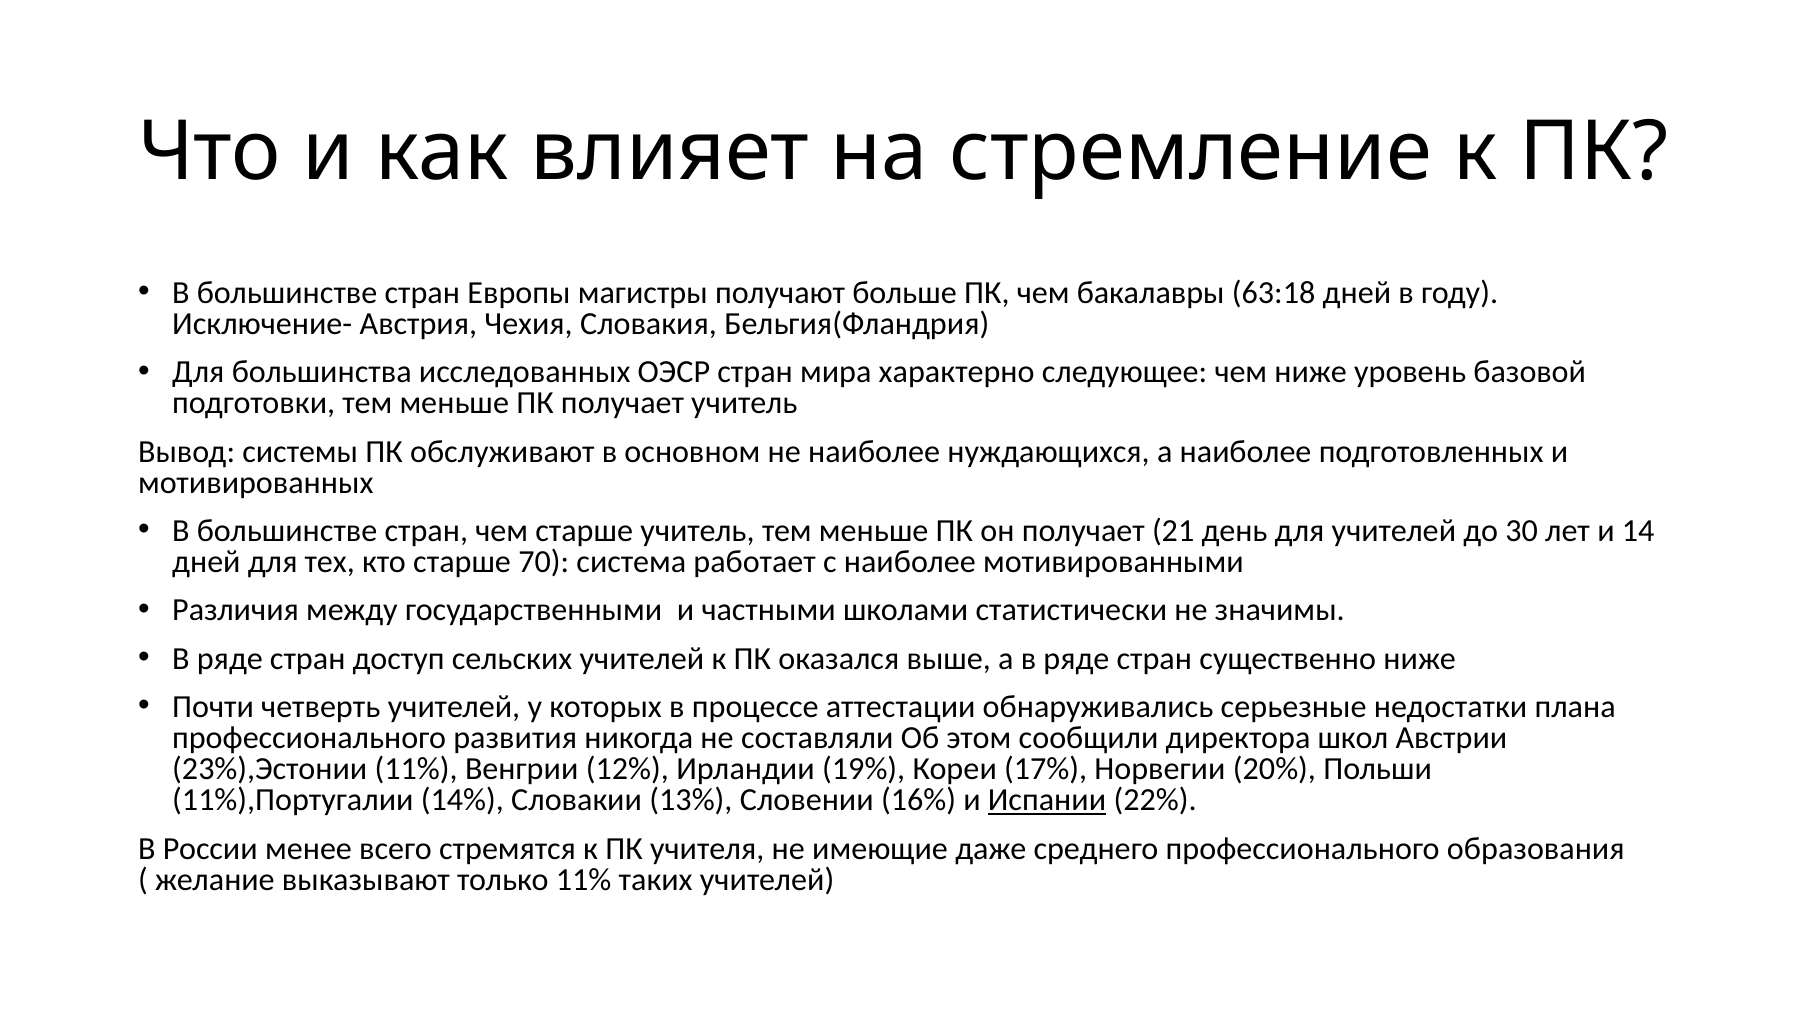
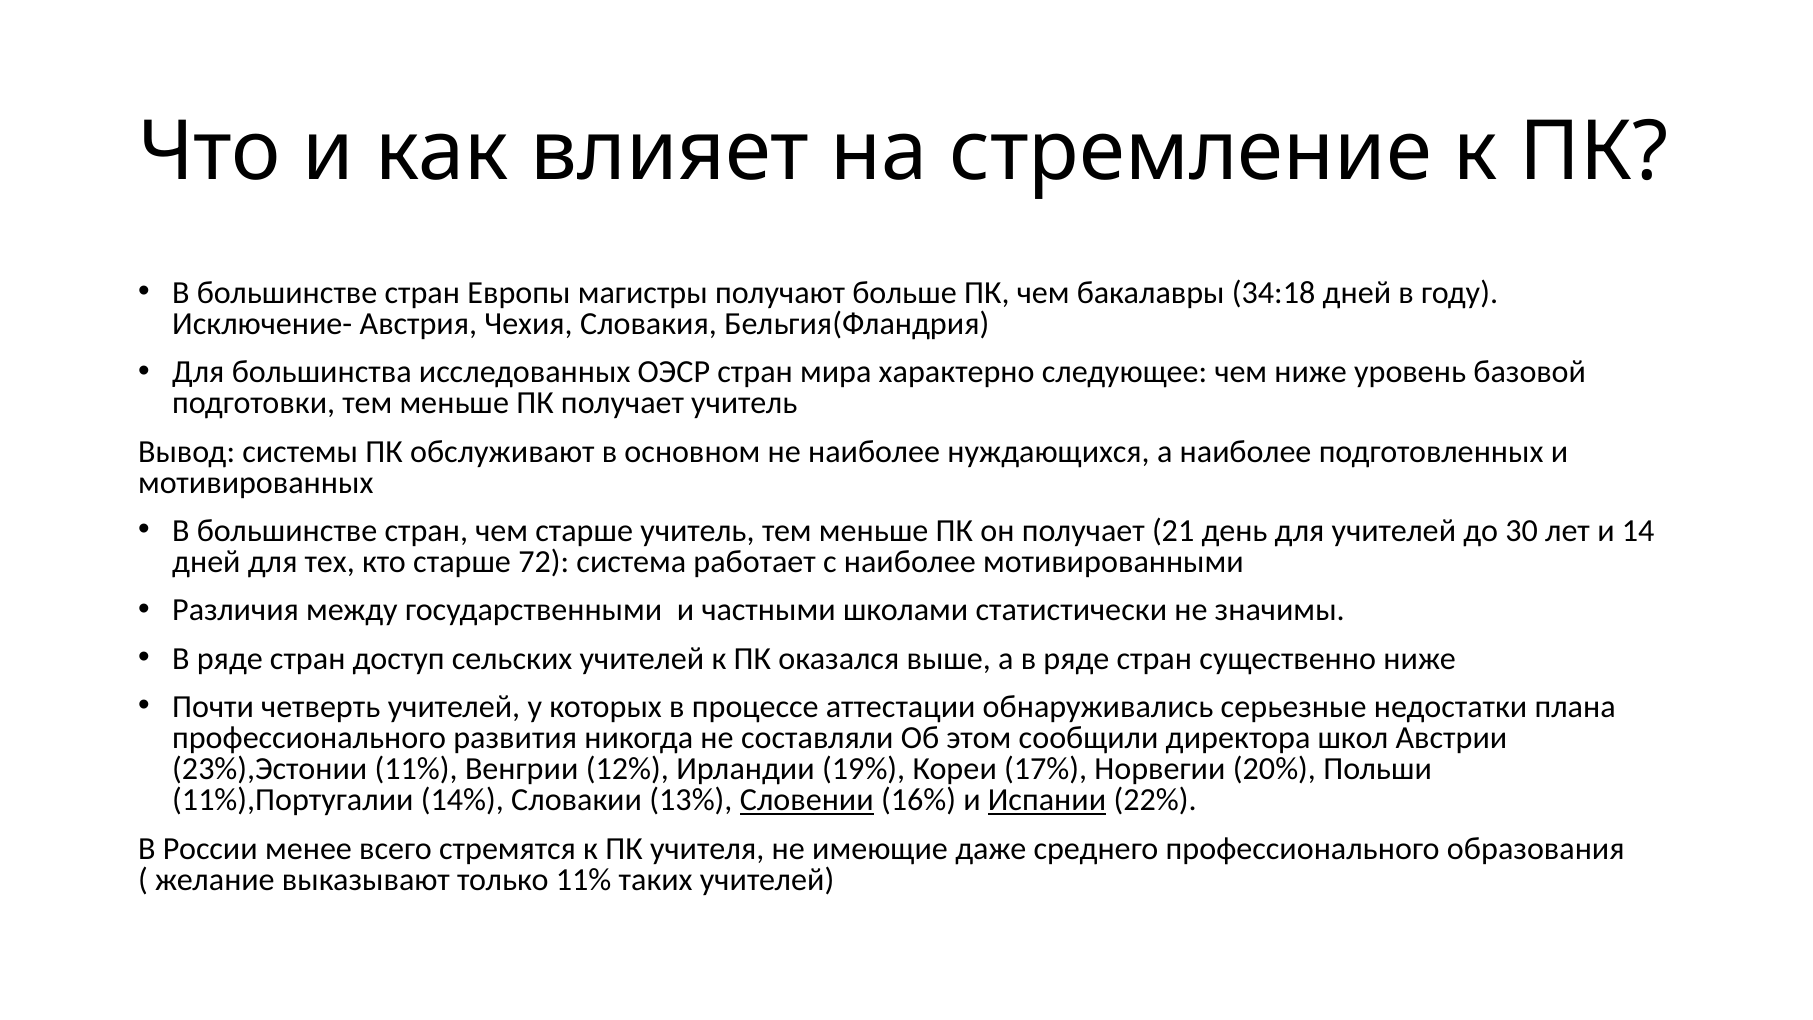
63:18: 63:18 -> 34:18
70: 70 -> 72
Словении underline: none -> present
